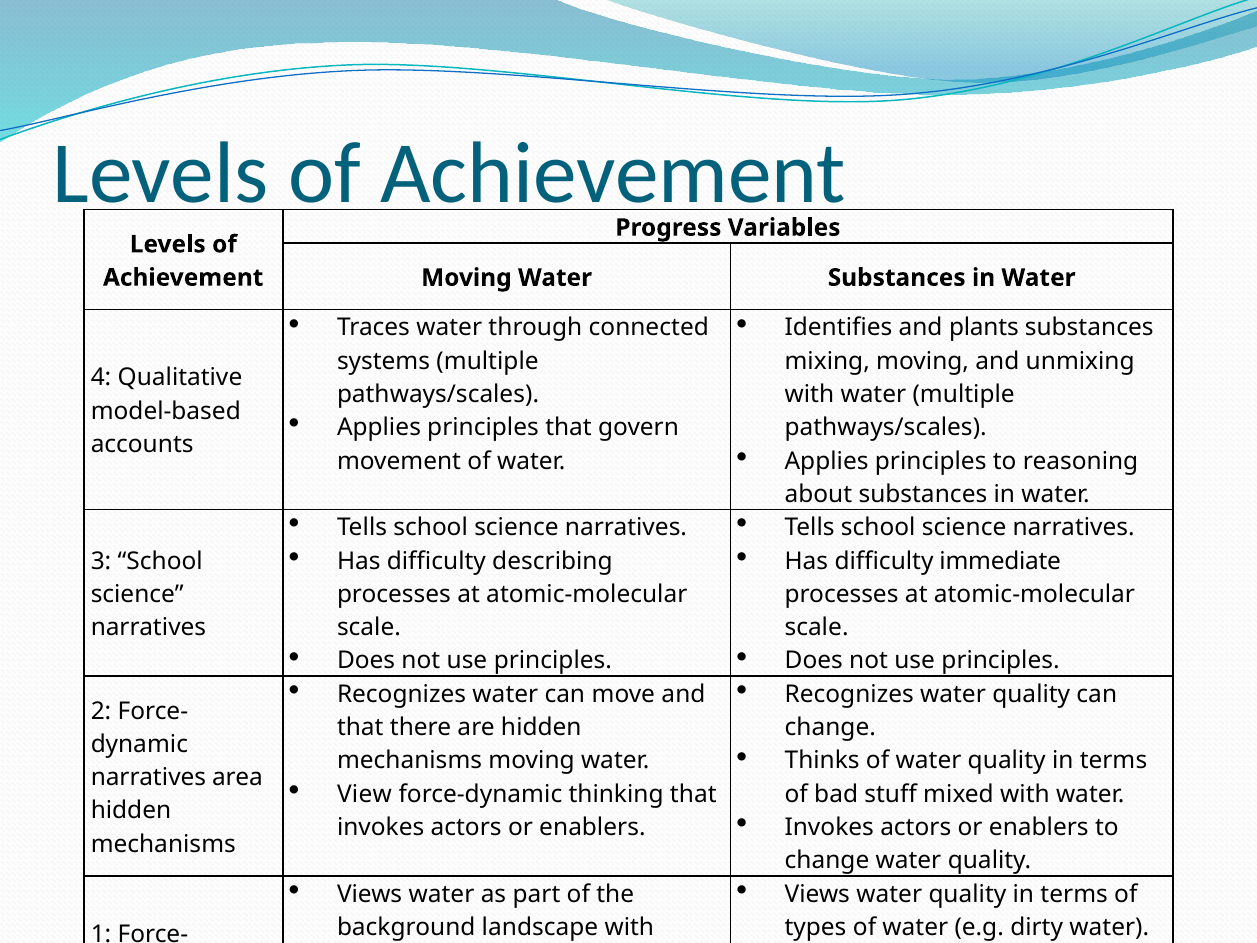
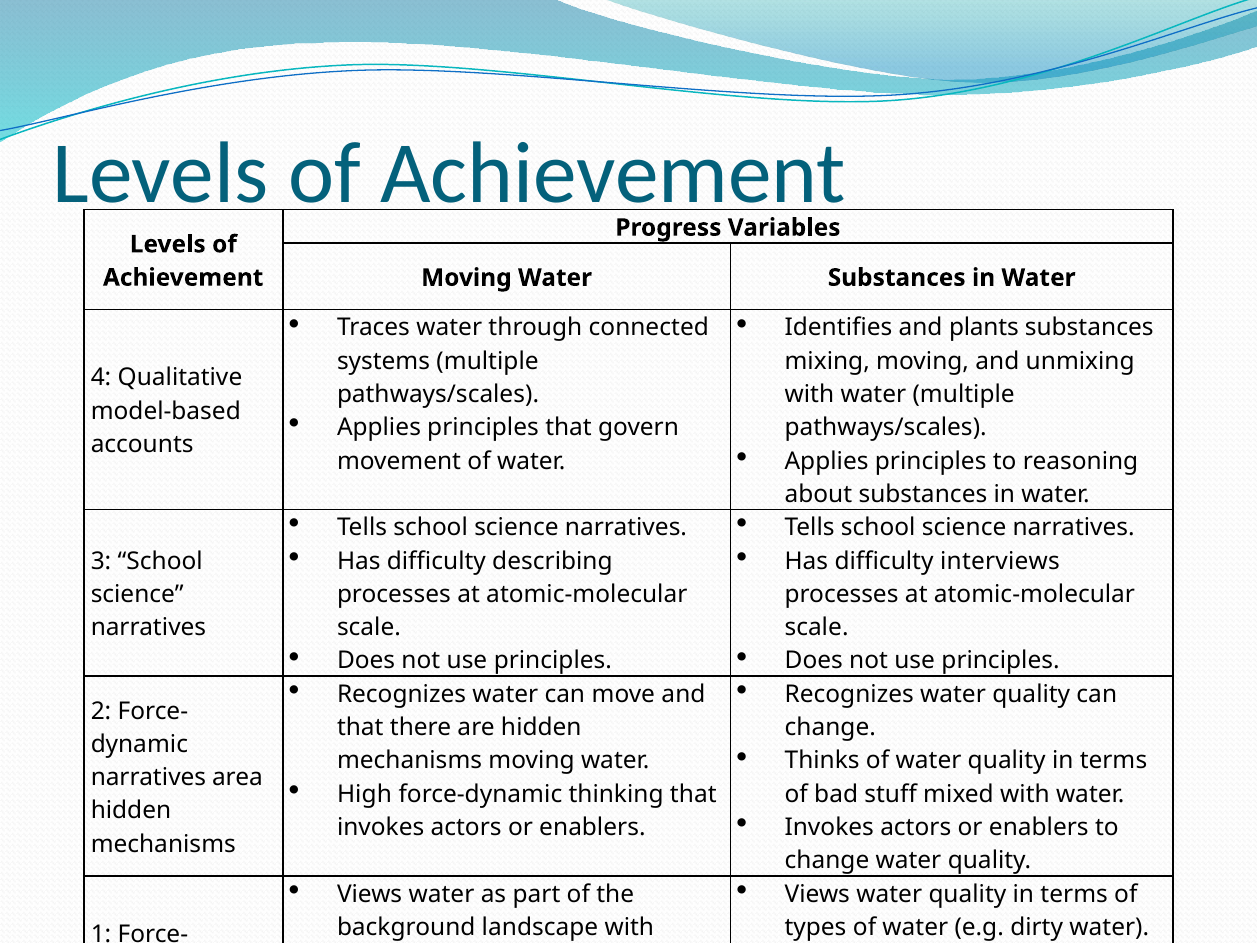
immediate: immediate -> interviews
View at (364, 794): View -> High
